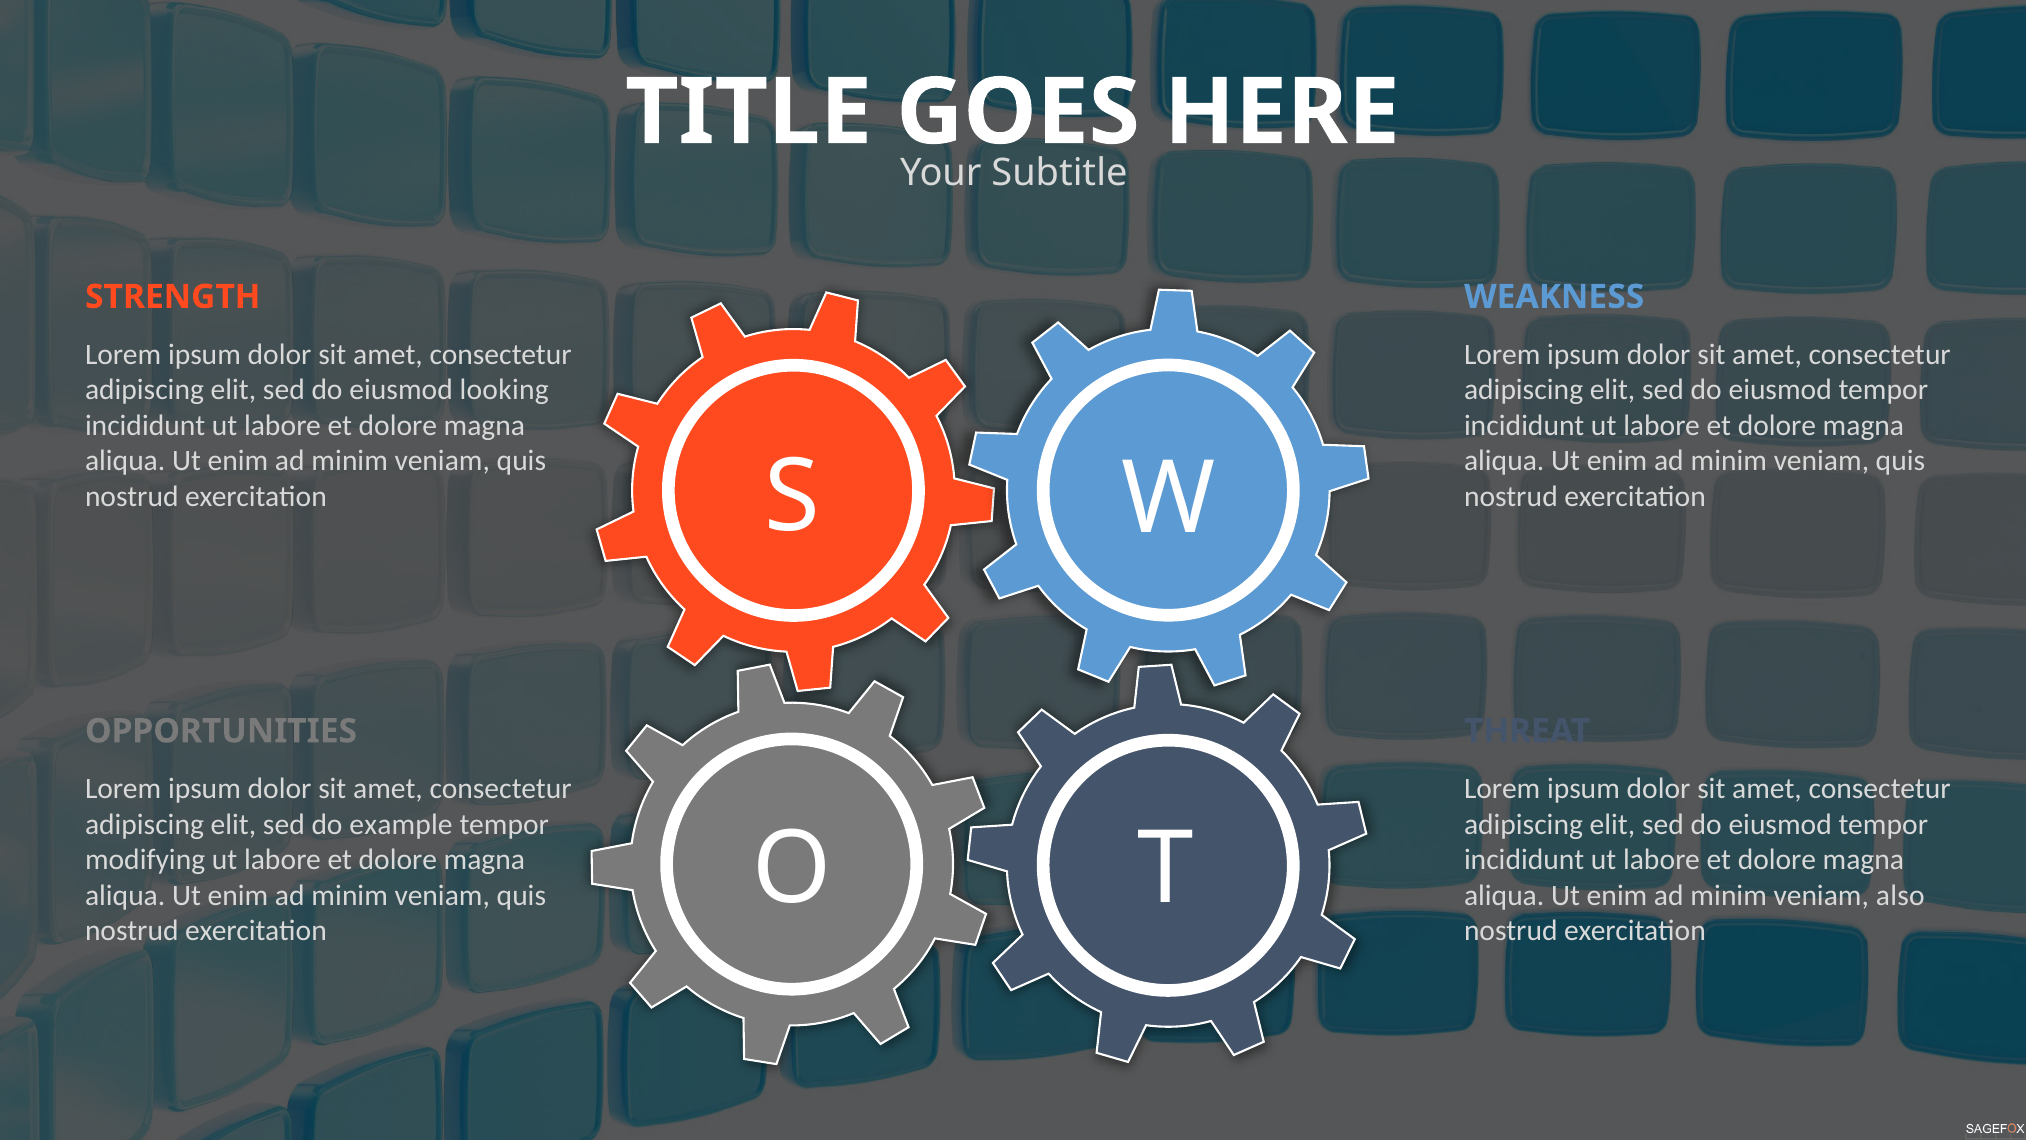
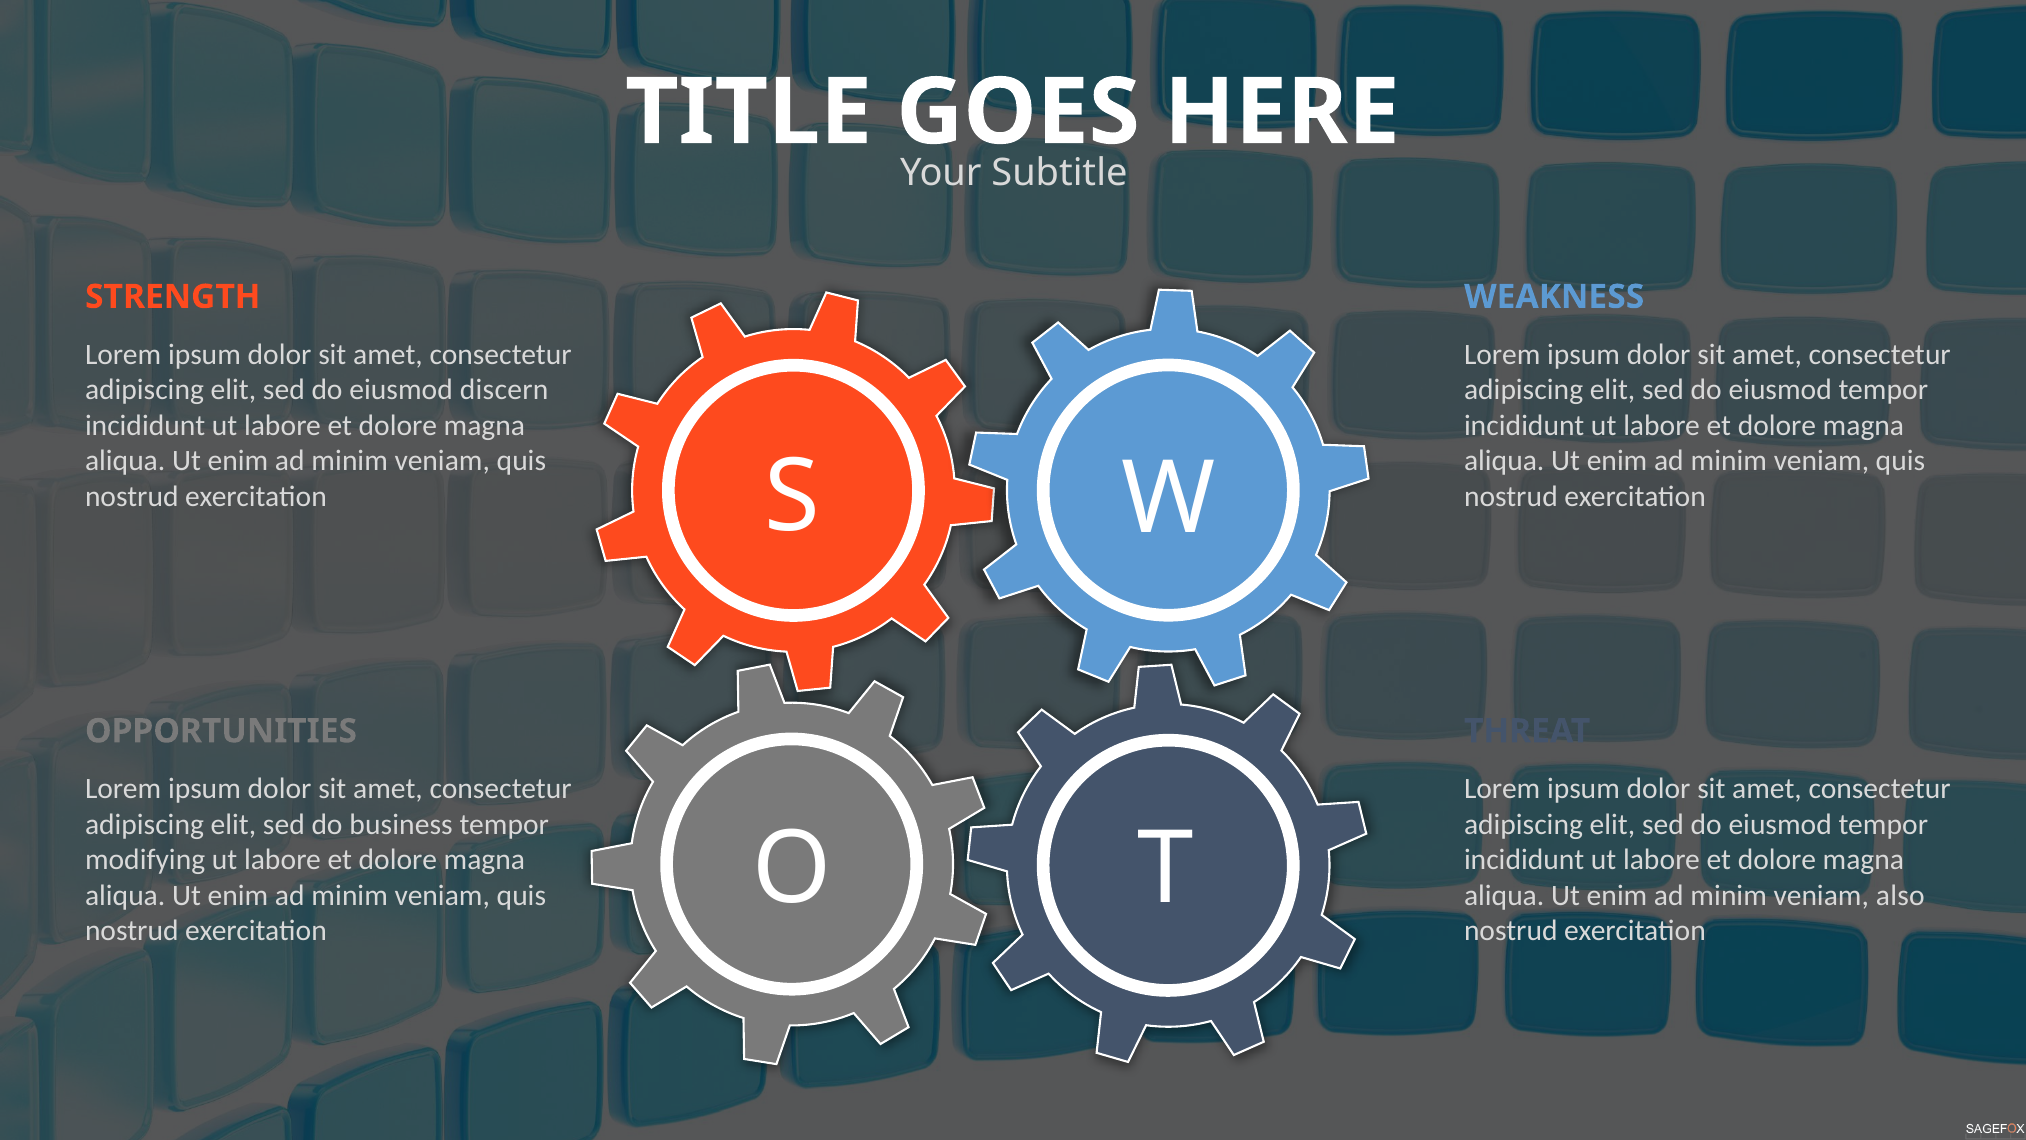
looking: looking -> discern
example: example -> business
